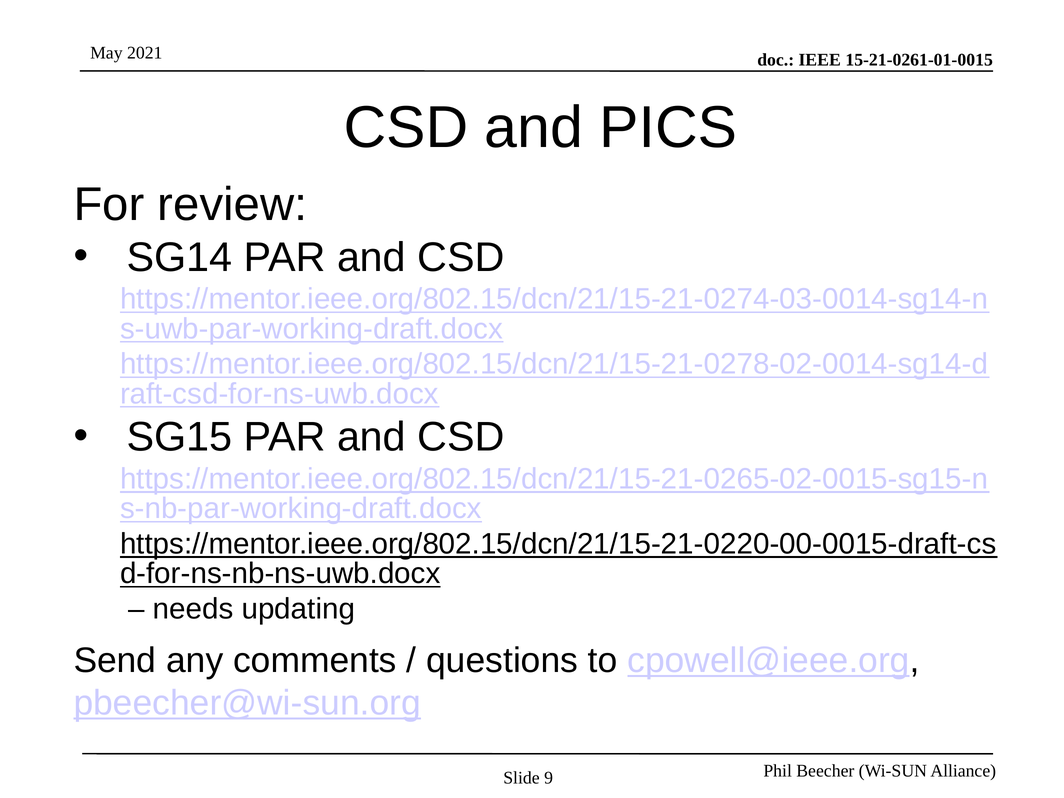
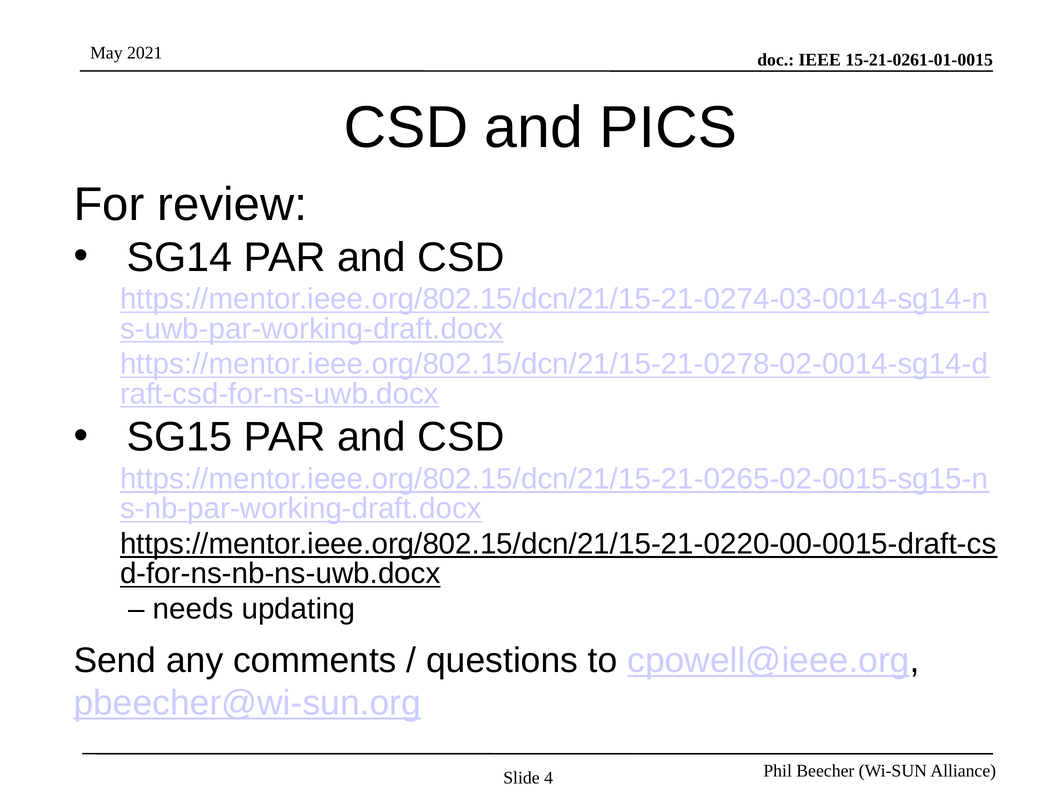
9: 9 -> 4
